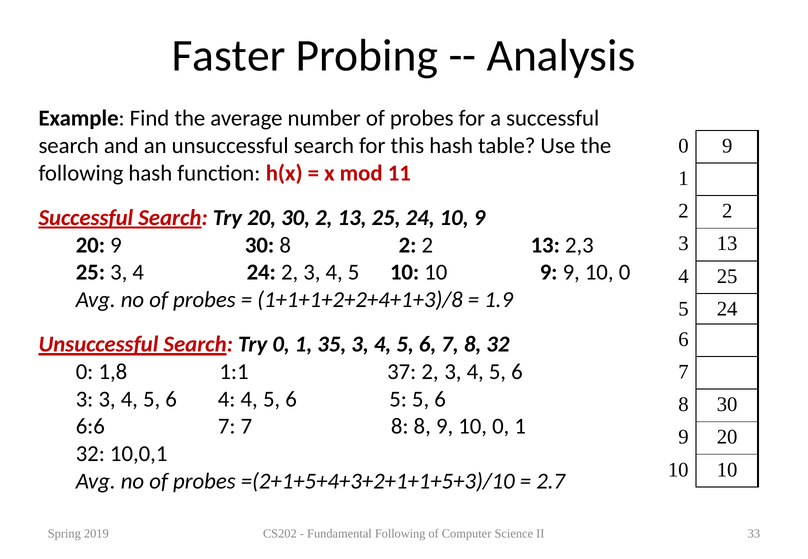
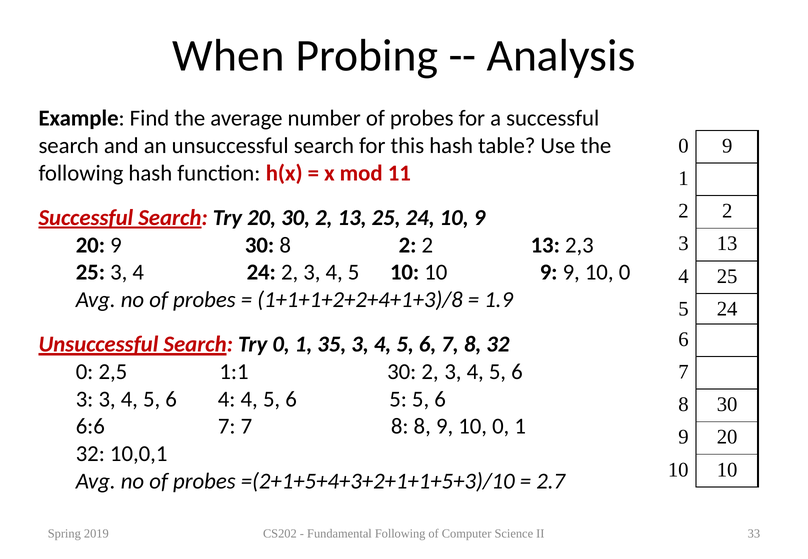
Faster: Faster -> When
1,8: 1,8 -> 2,5
1:1 37: 37 -> 30
